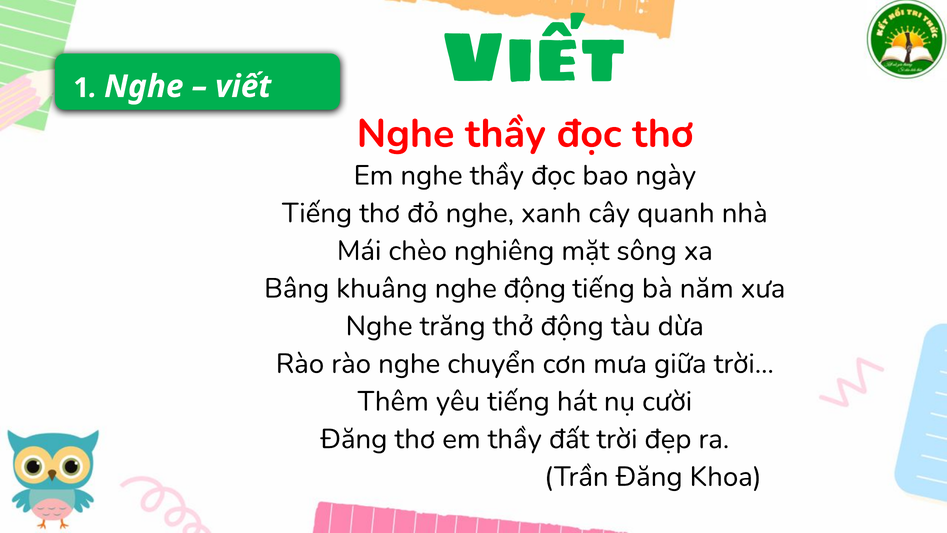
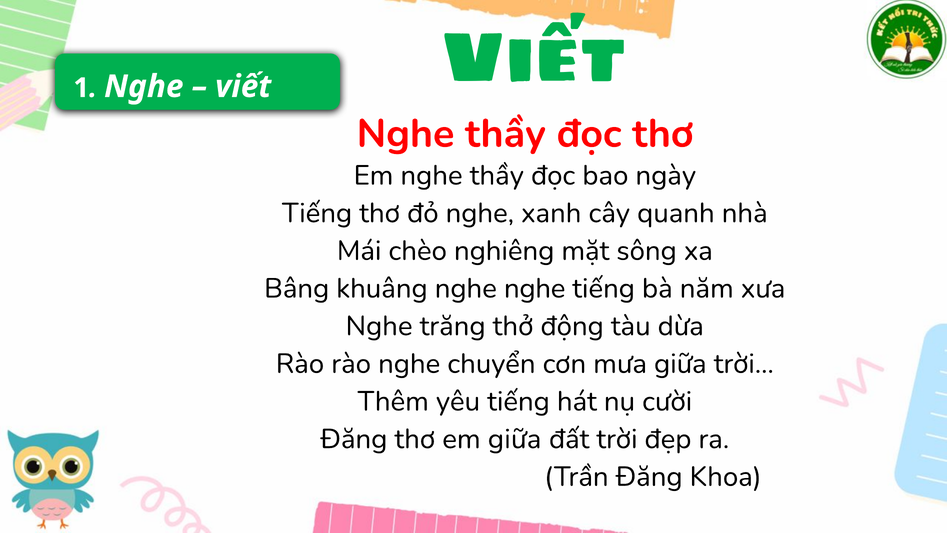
nghe động: động -> nghe
em thầy: thầy -> giữa
